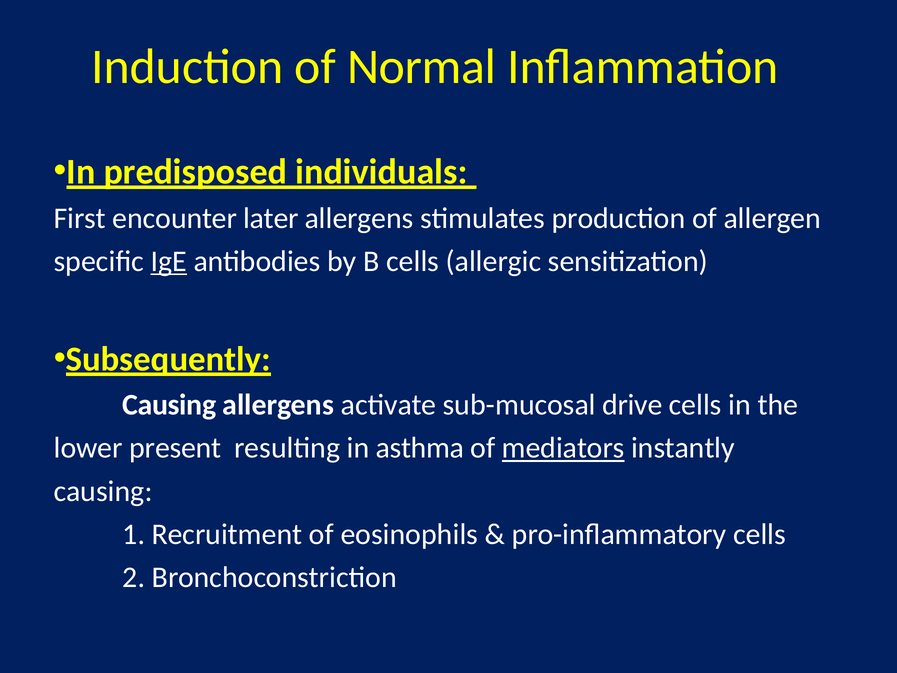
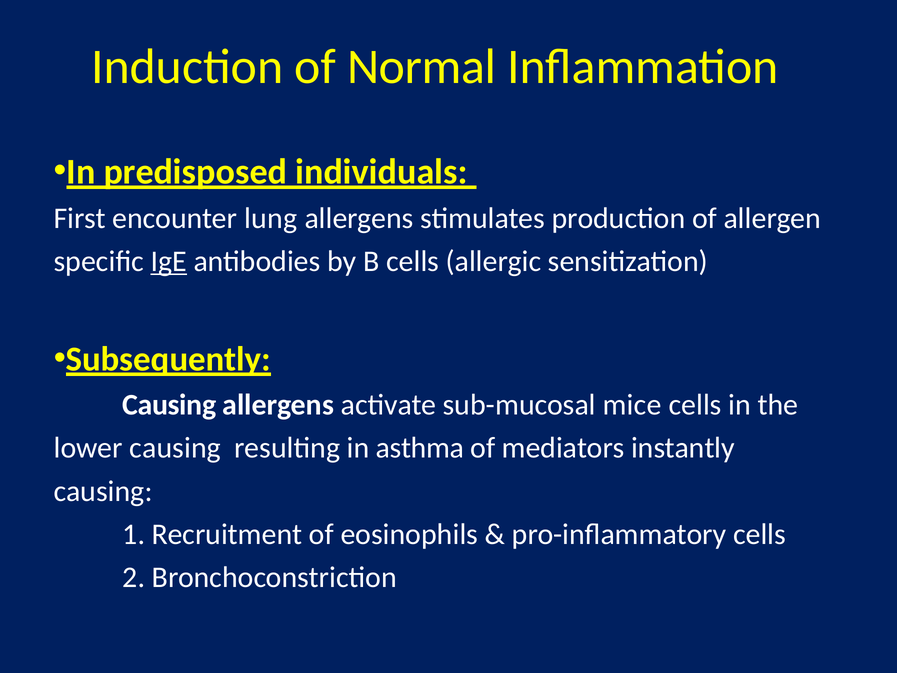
later: later -> lung
drive: drive -> mice
lower present: present -> causing
mediators underline: present -> none
